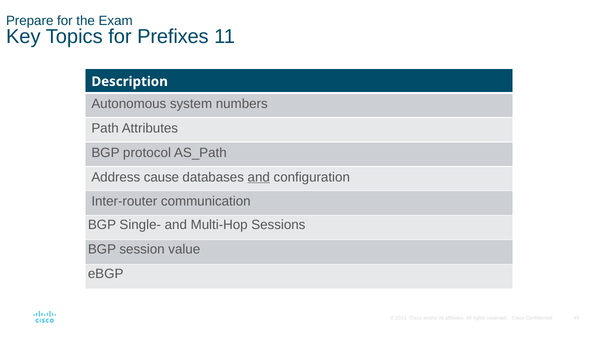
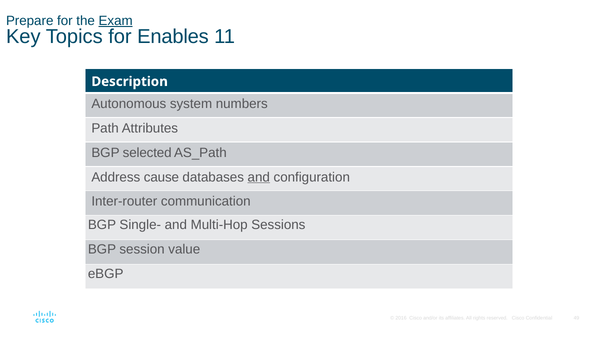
Exam underline: none -> present
Prefixes: Prefixes -> Enables
protocol: protocol -> selected
